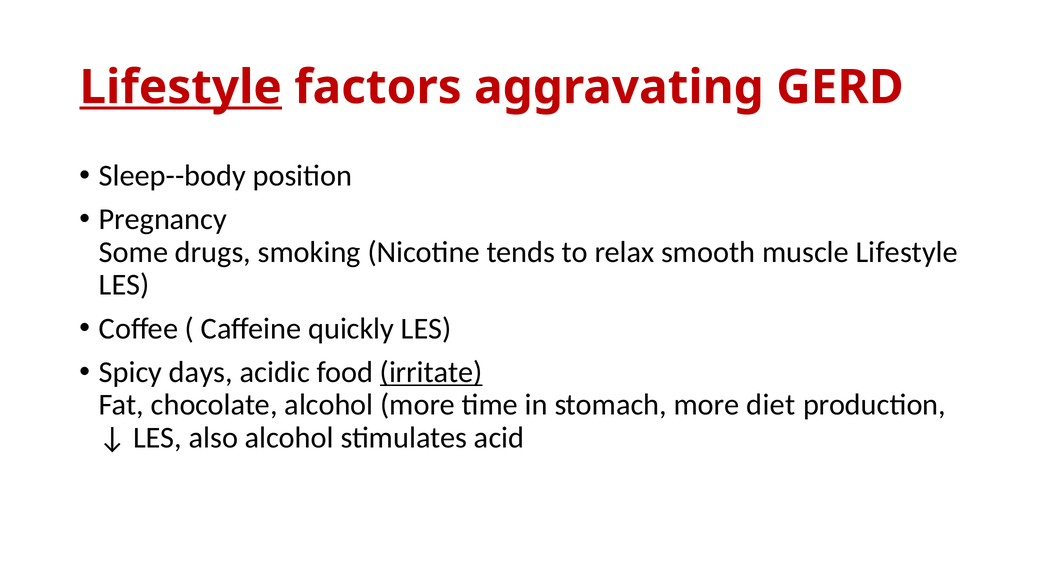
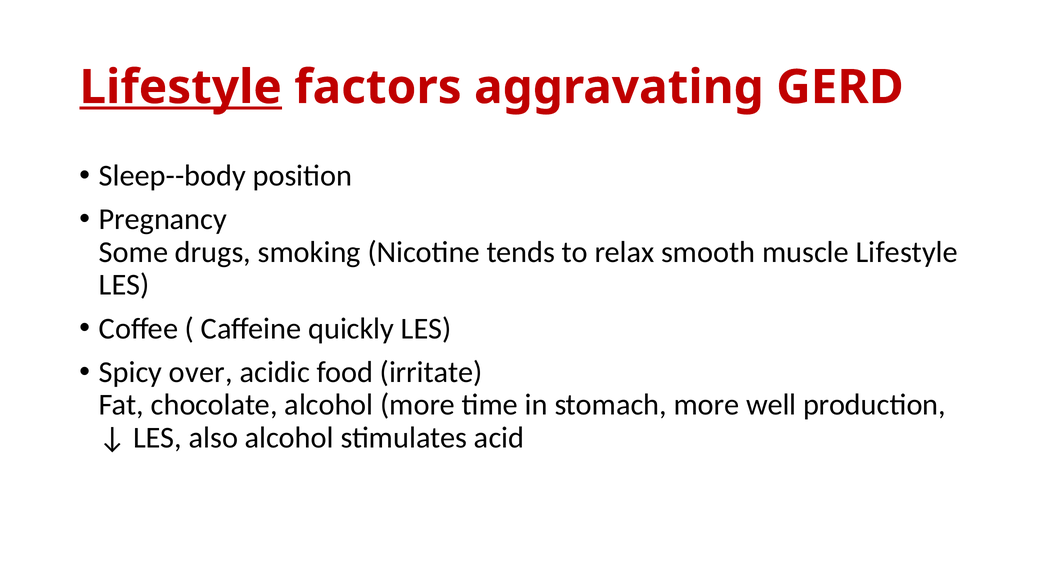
days: days -> over
irritate underline: present -> none
diet: diet -> well
